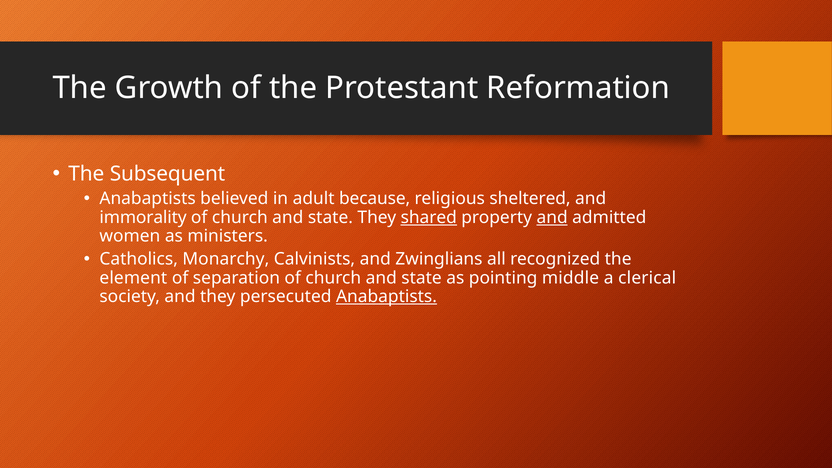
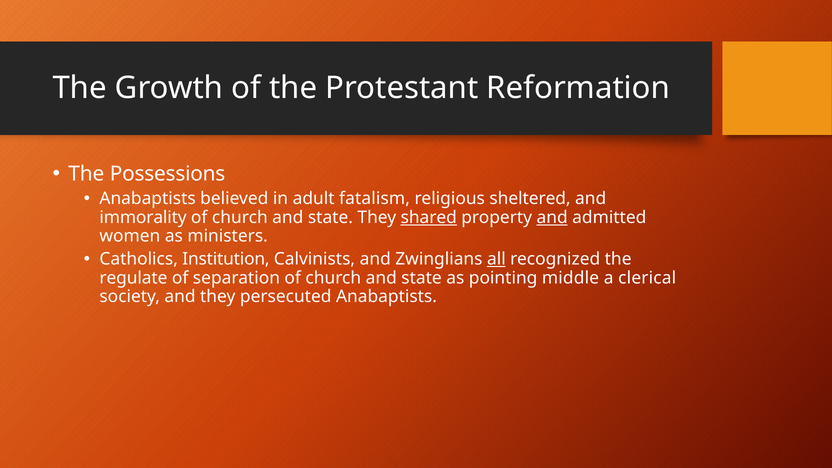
Subsequent: Subsequent -> Possessions
because: because -> fatalism
Monarchy: Monarchy -> Institution
all underline: none -> present
element: element -> regulate
Anabaptists at (386, 297) underline: present -> none
